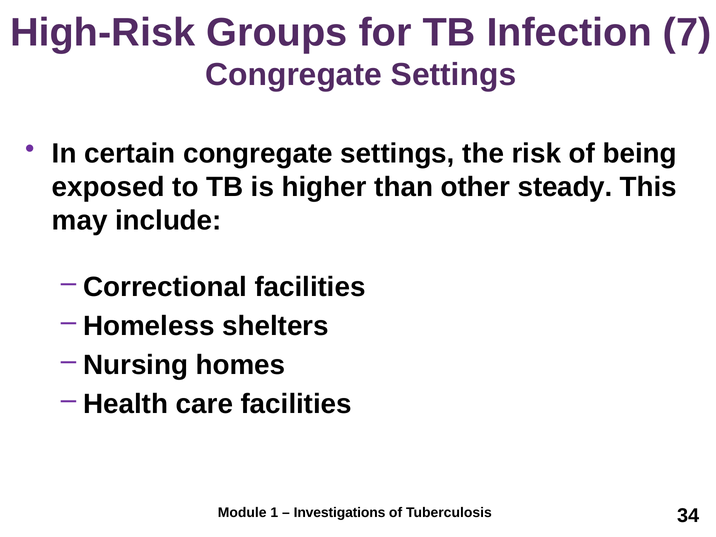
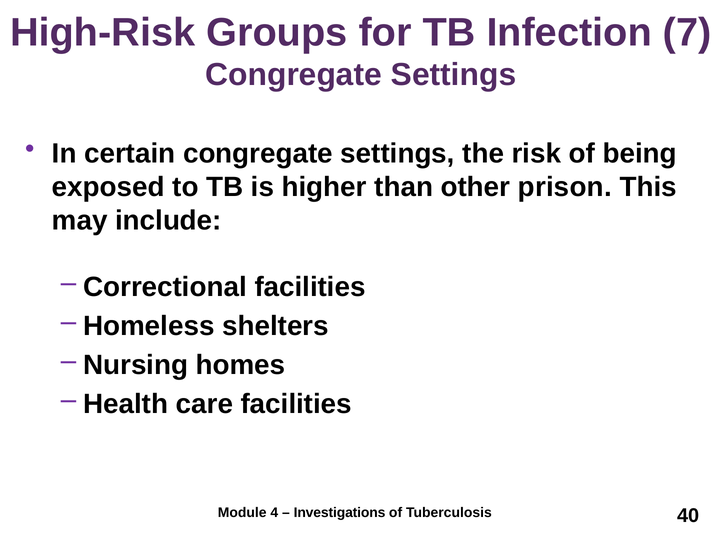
steady: steady -> prison
1: 1 -> 4
34: 34 -> 40
